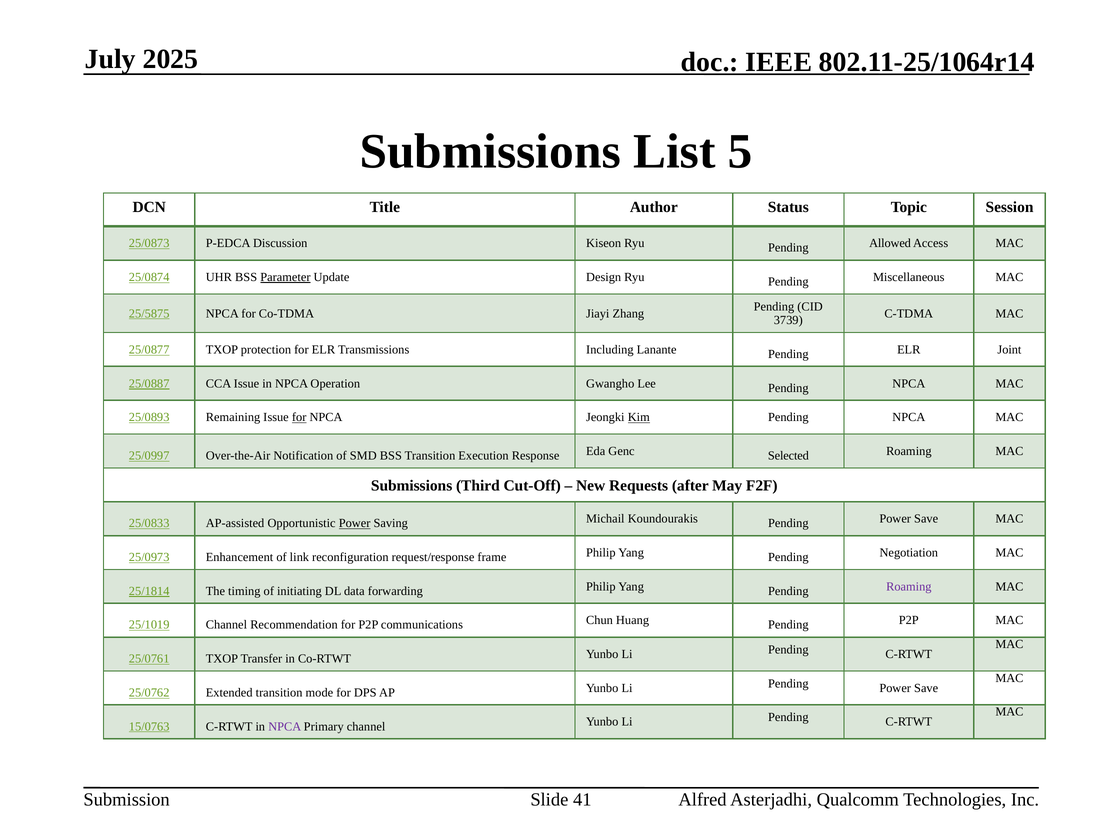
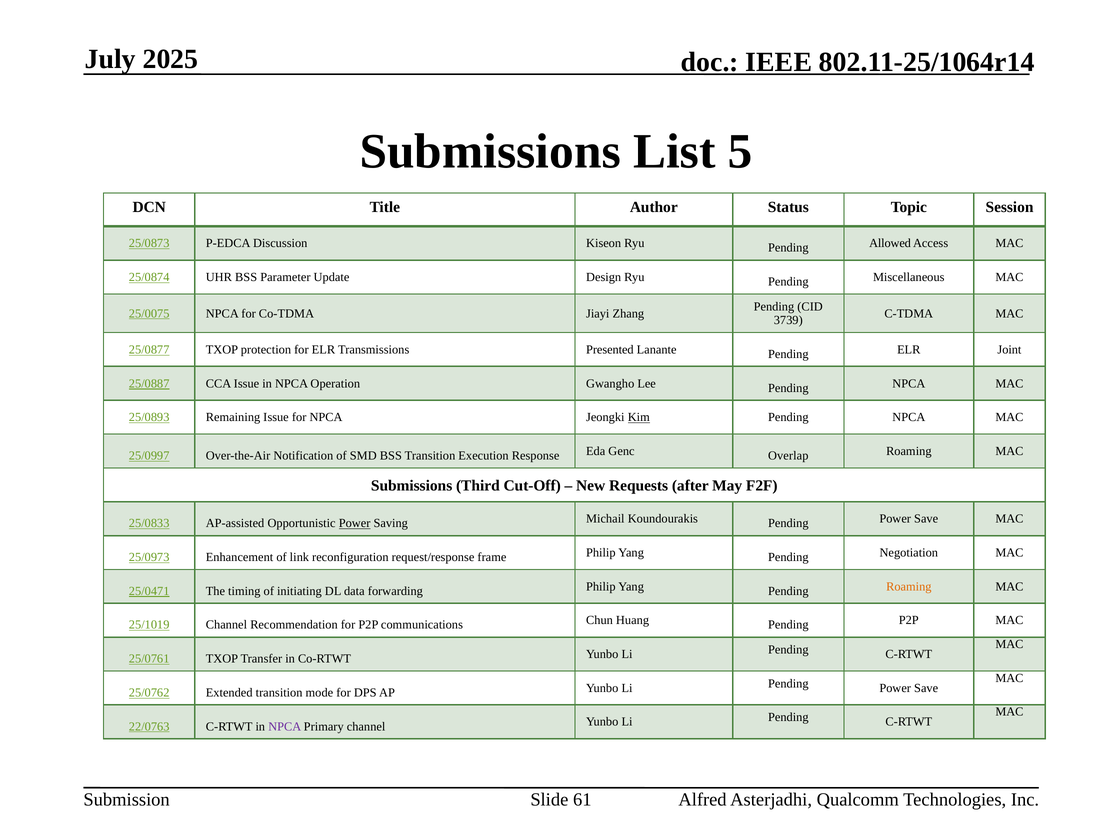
Parameter underline: present -> none
25/5875: 25/5875 -> 25/0075
Including: Including -> Presented
for at (299, 418) underline: present -> none
Selected: Selected -> Overlap
25/1814: 25/1814 -> 25/0471
Roaming at (909, 587) colour: purple -> orange
15/0763: 15/0763 -> 22/0763
41: 41 -> 61
